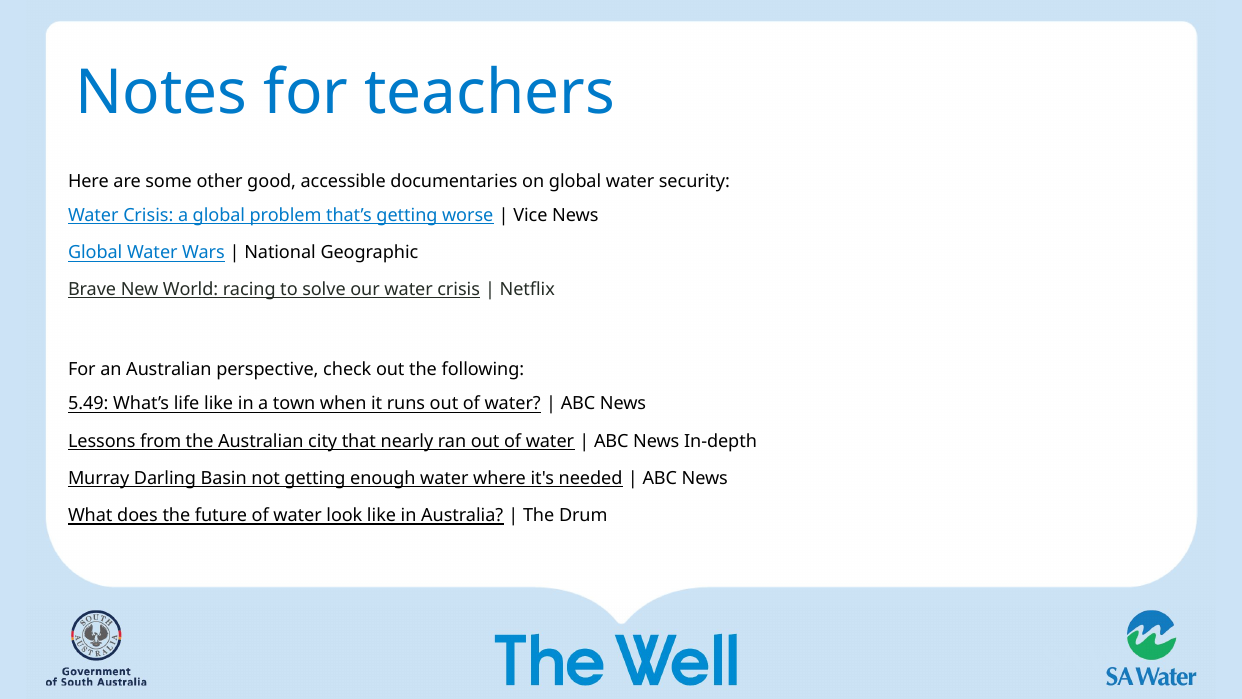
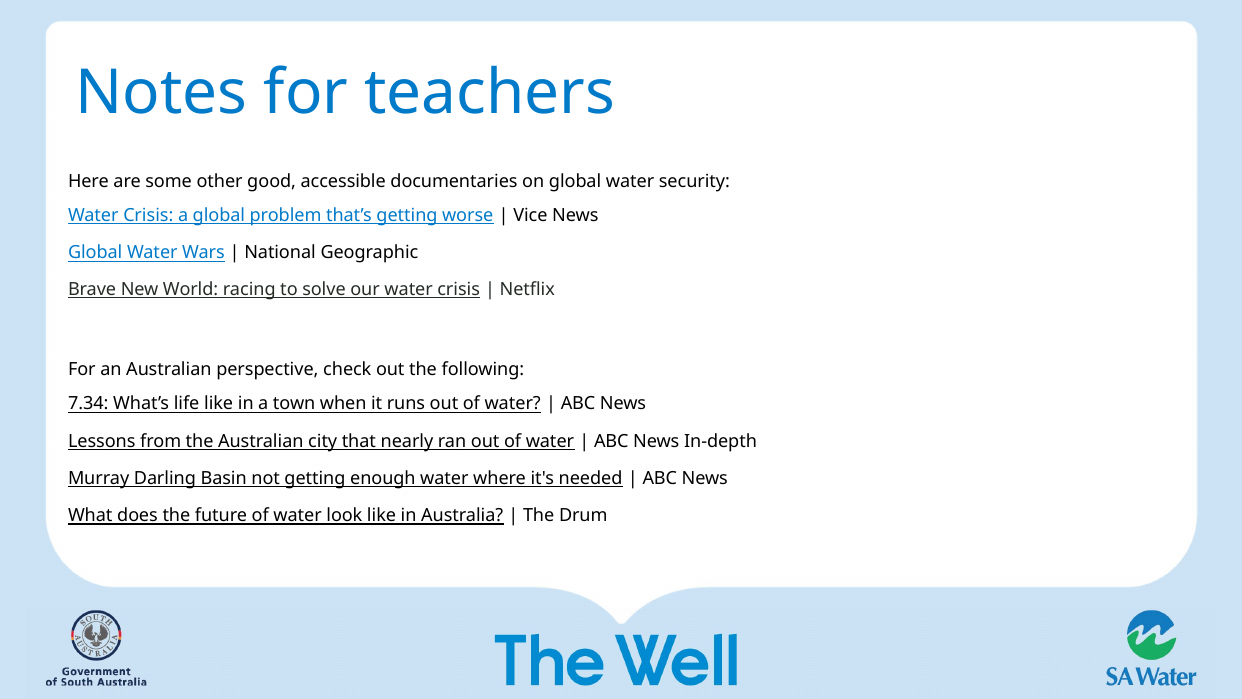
5.49: 5.49 -> 7.34
